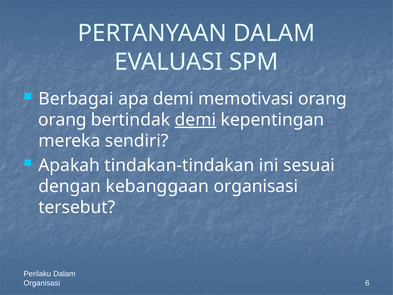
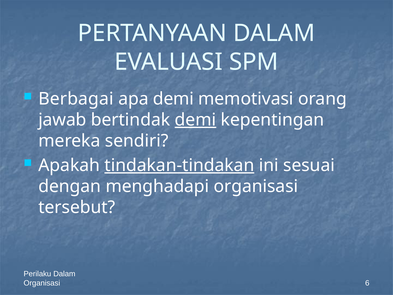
orang at (62, 120): orang -> jawab
tindakan-tindakan underline: none -> present
kebanggaan: kebanggaan -> menghadapi
